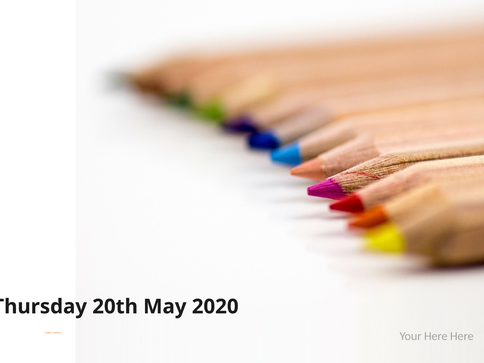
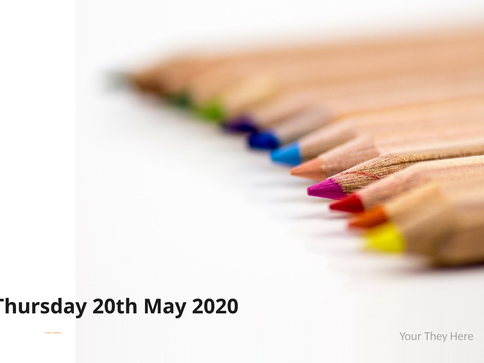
Your Here: Here -> They
